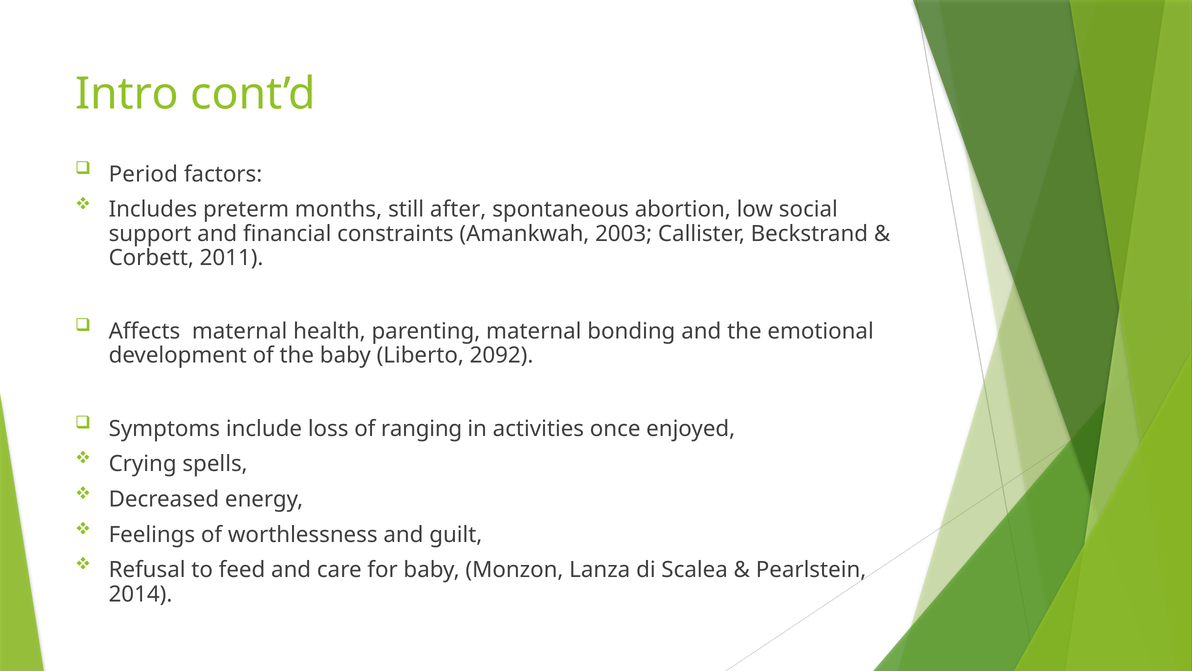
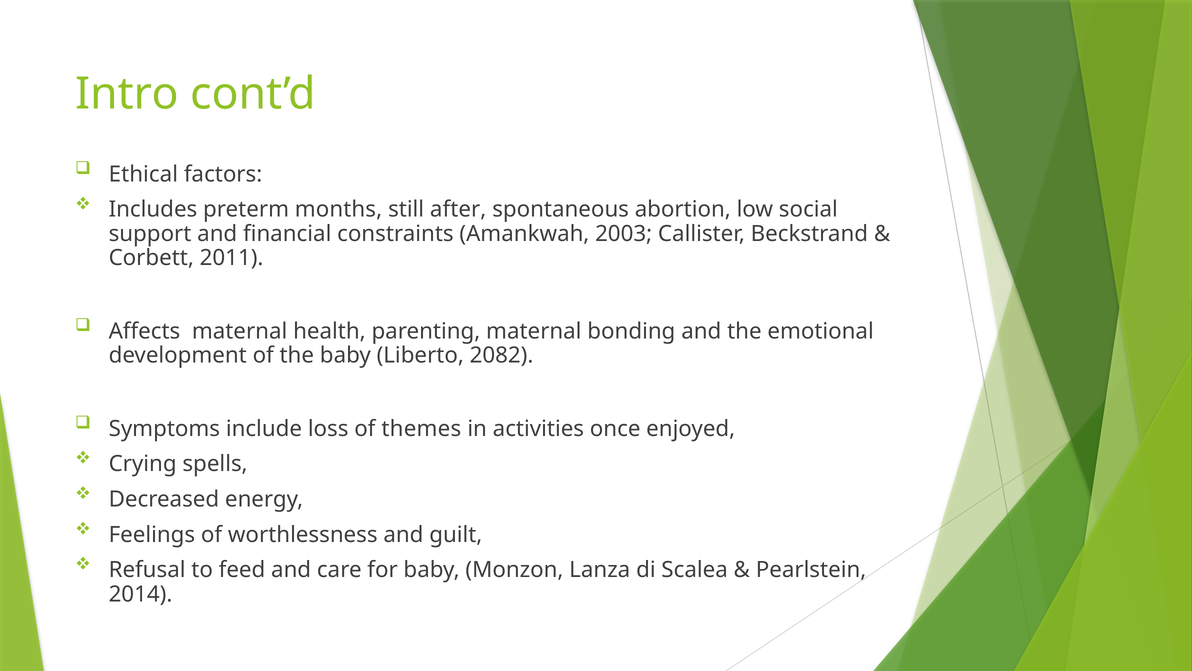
Period: Period -> Ethical
2092: 2092 -> 2082
ranging: ranging -> themes
